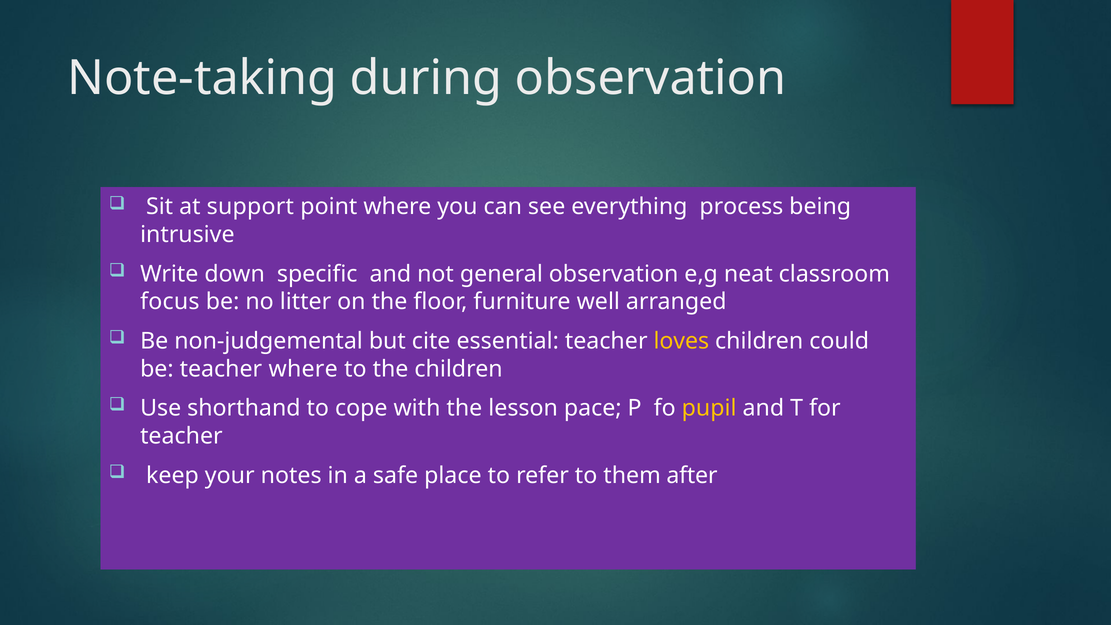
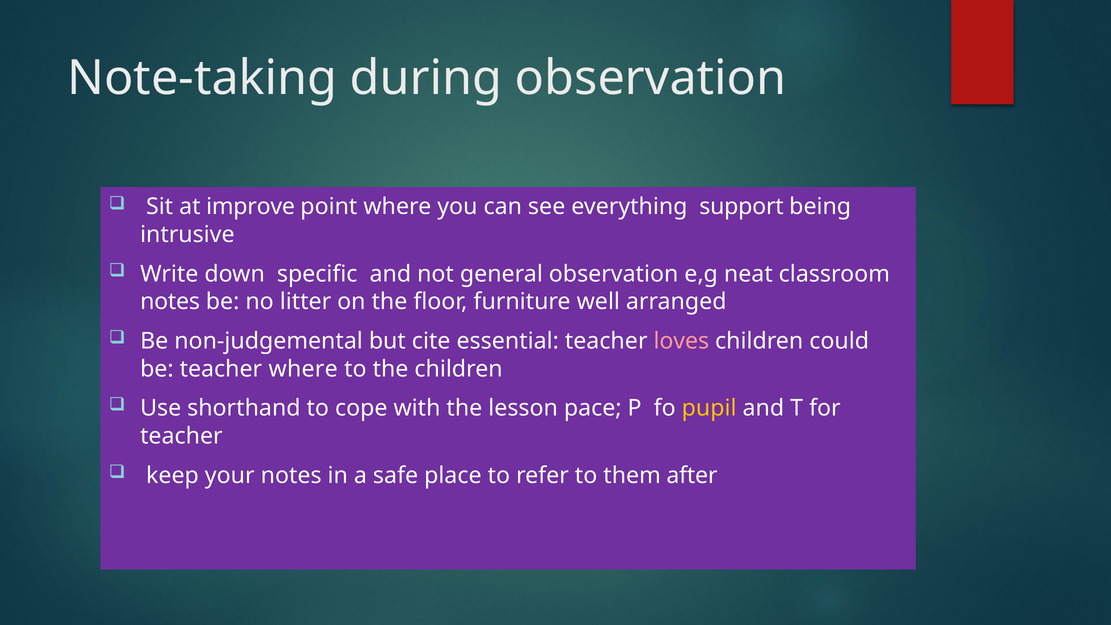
support: support -> improve
process: process -> support
focus at (170, 302): focus -> notes
loves colour: yellow -> pink
